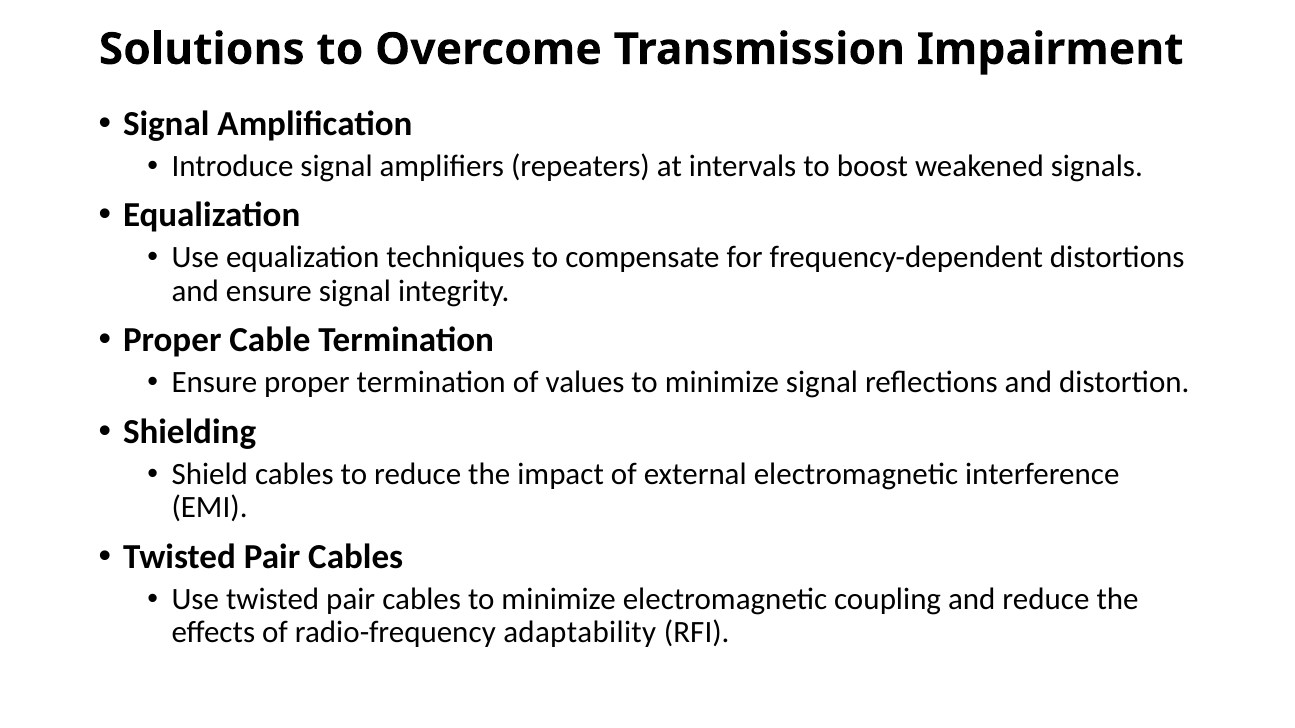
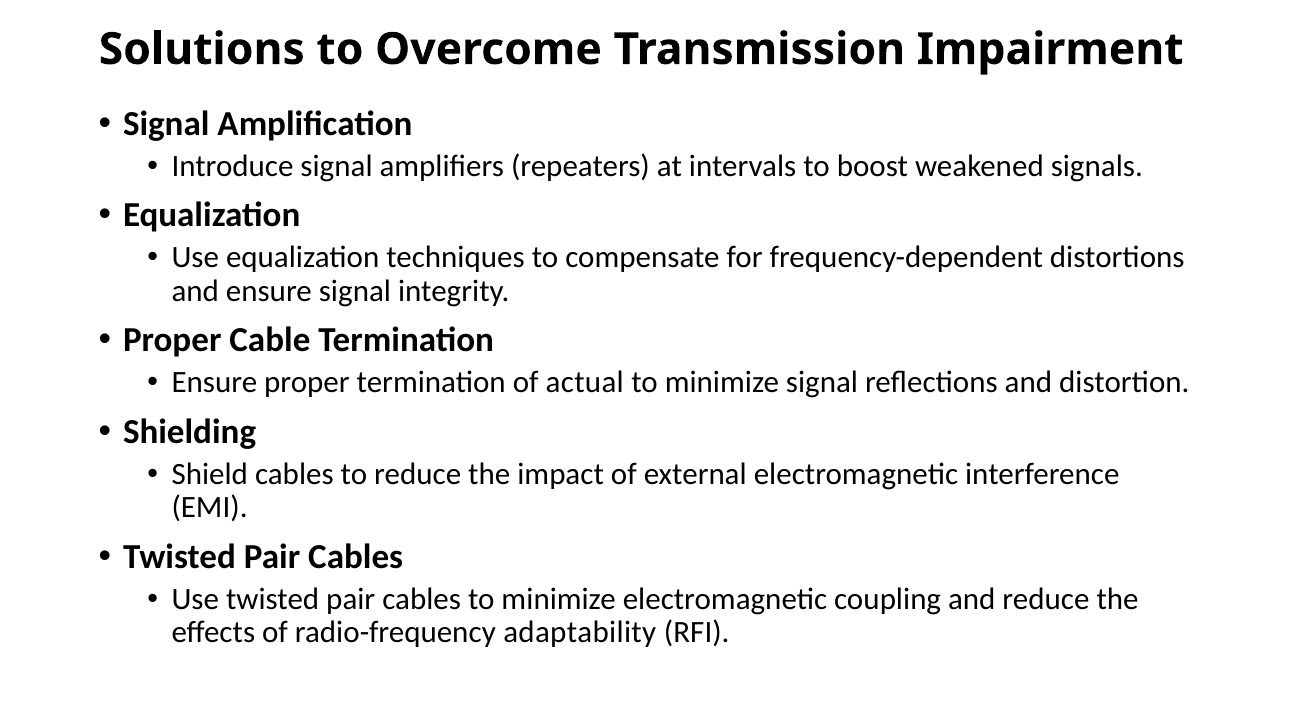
values: values -> actual
